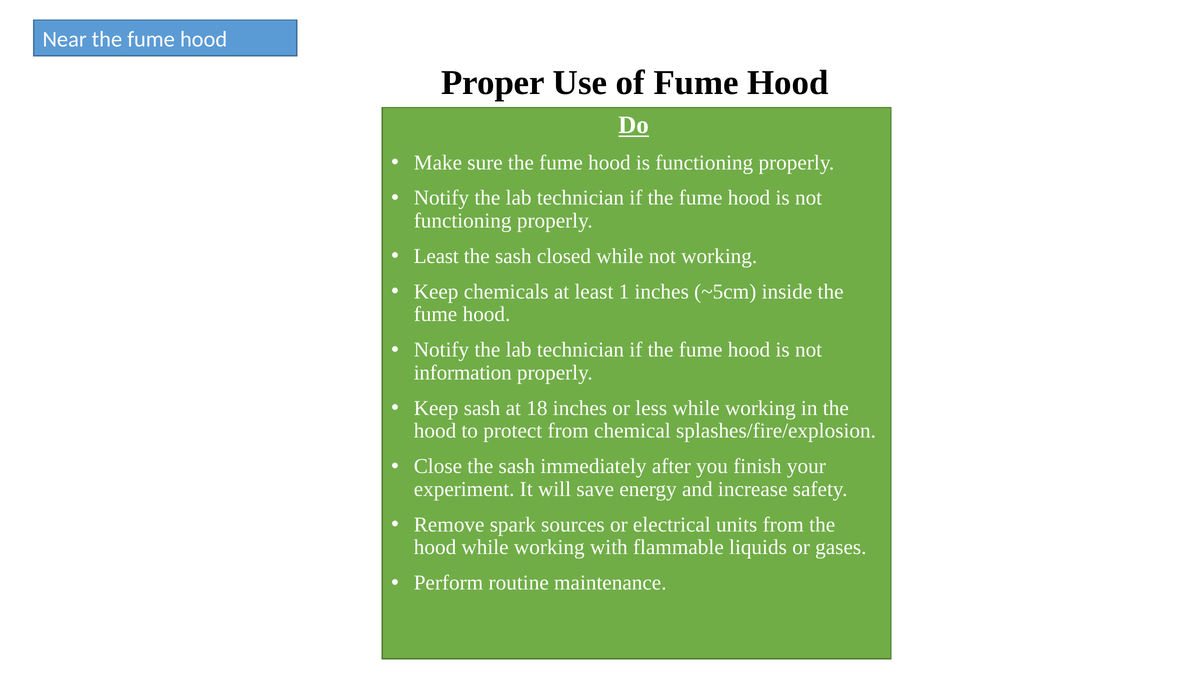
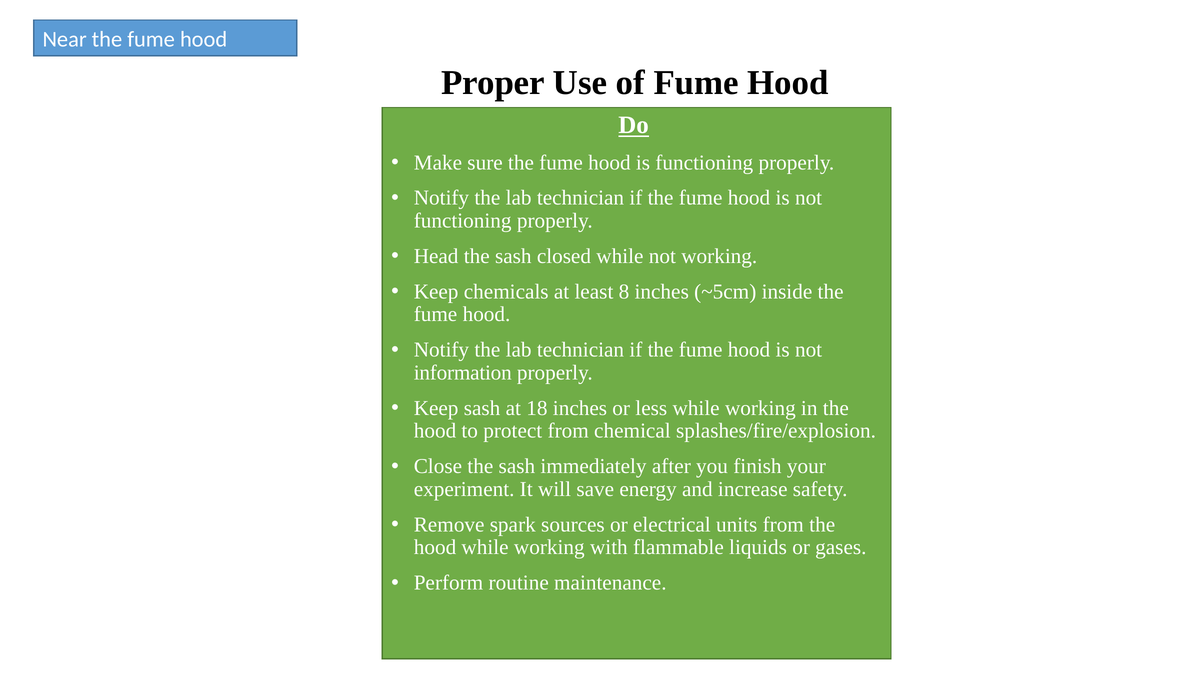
Least at (436, 256): Least -> Head
1: 1 -> 8
